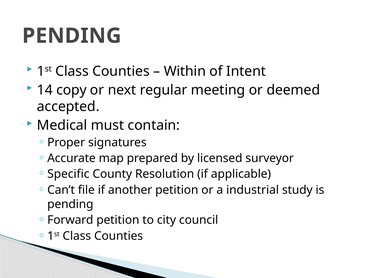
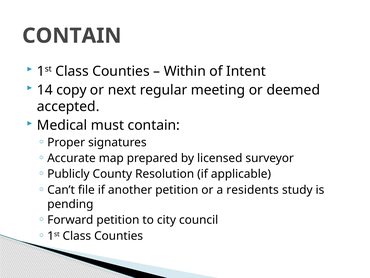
PENDING at (72, 36): PENDING -> CONTAIN
Specific: Specific -> Publicly
industrial: industrial -> residents
